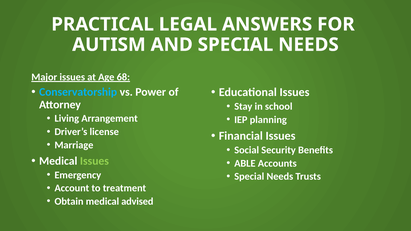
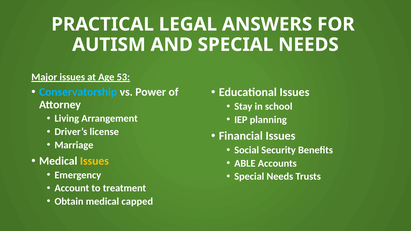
68: 68 -> 53
Issues at (94, 161) colour: light green -> yellow
advised: advised -> capped
